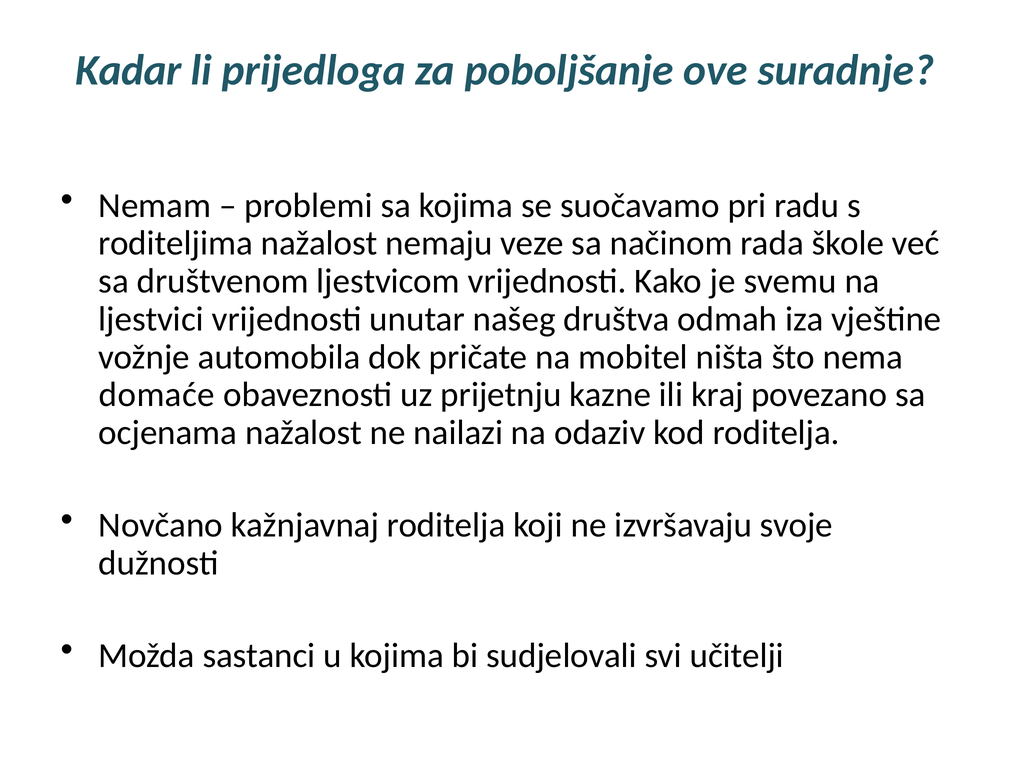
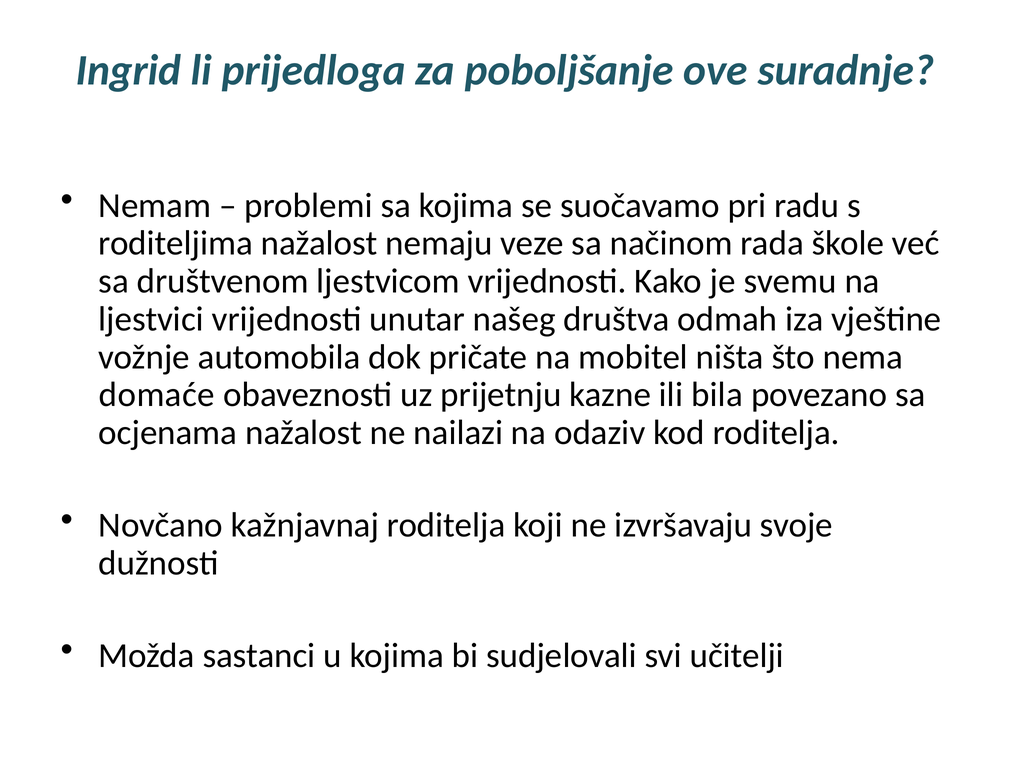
Kadar: Kadar -> Ingrid
kraj: kraj -> bila
